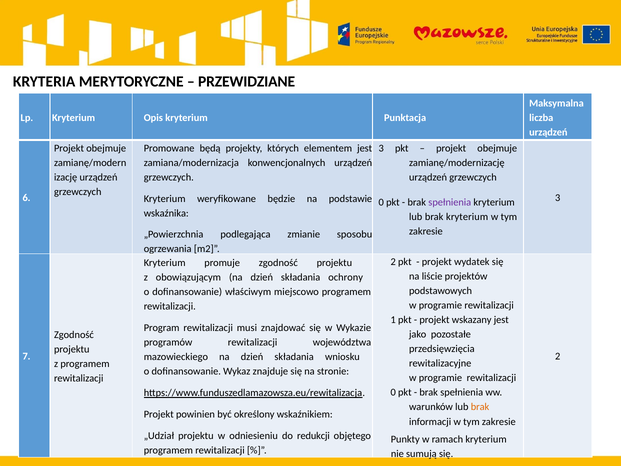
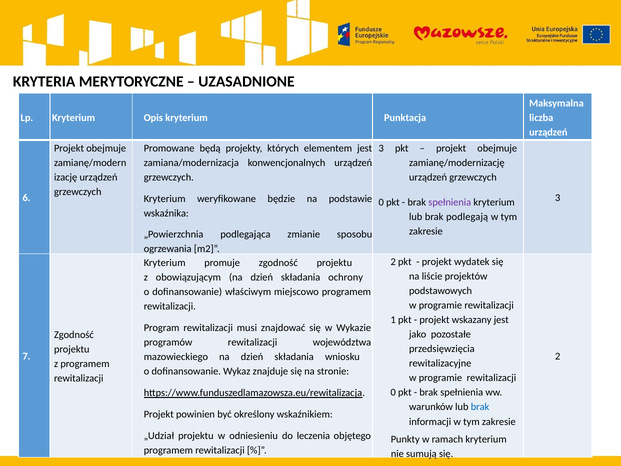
PRZEWIDZIANE: PRZEWIDZIANE -> UZASADNIONE
brak kryterium: kryterium -> podlegają
brak at (480, 407) colour: orange -> blue
redukcji: redukcji -> leczenia
